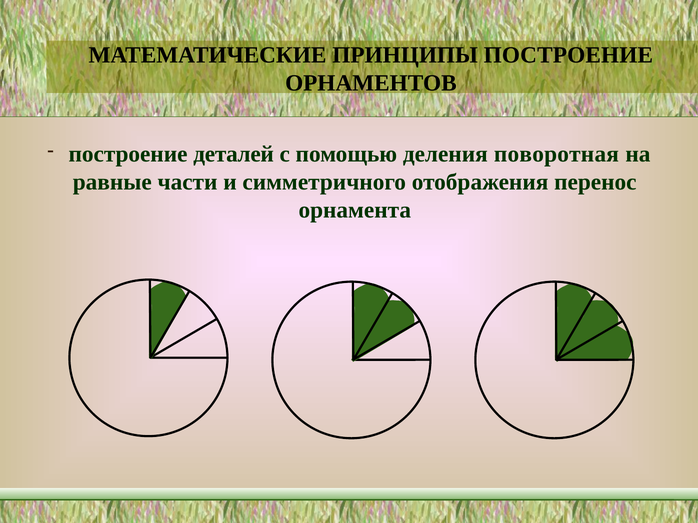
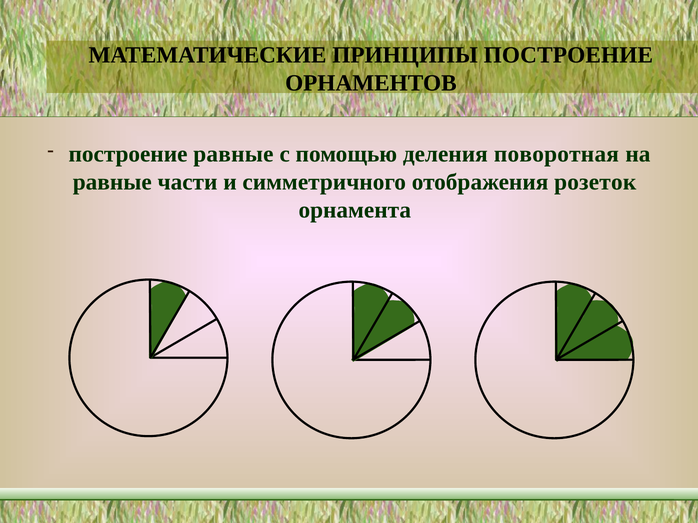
построение деталей: деталей -> равные
перенос: перенос -> розеток
